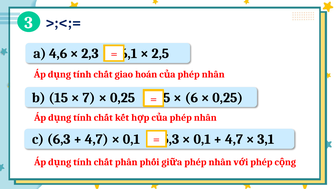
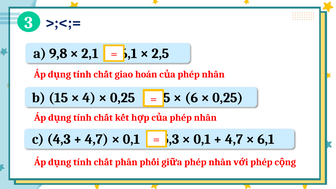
4,6: 4,6 -> 9,8
2,3: 2,3 -> 2,1
7: 7 -> 4
6,3: 6,3 -> 4,3
3,1 at (266, 139): 3,1 -> 6,1
